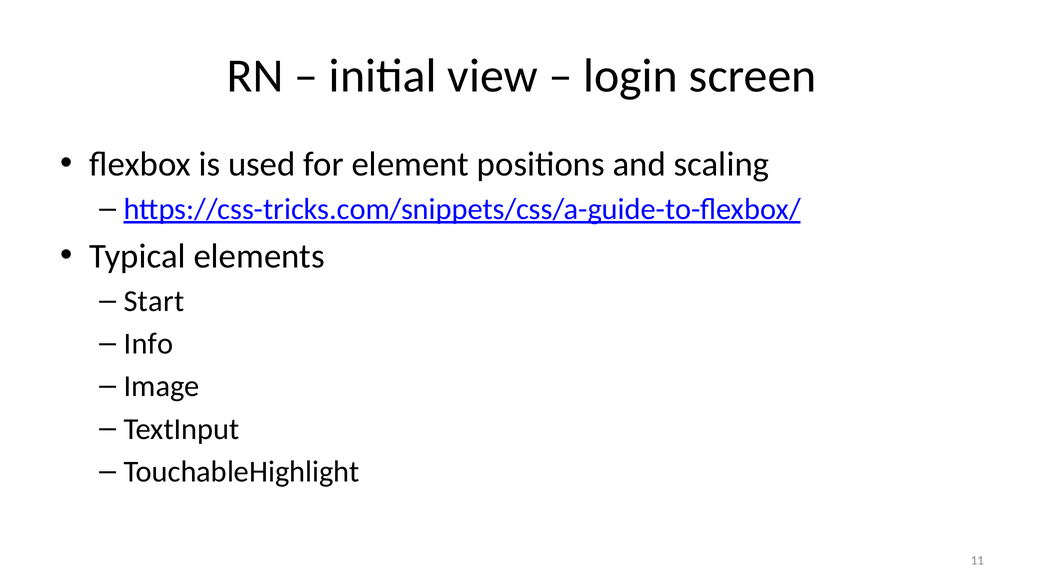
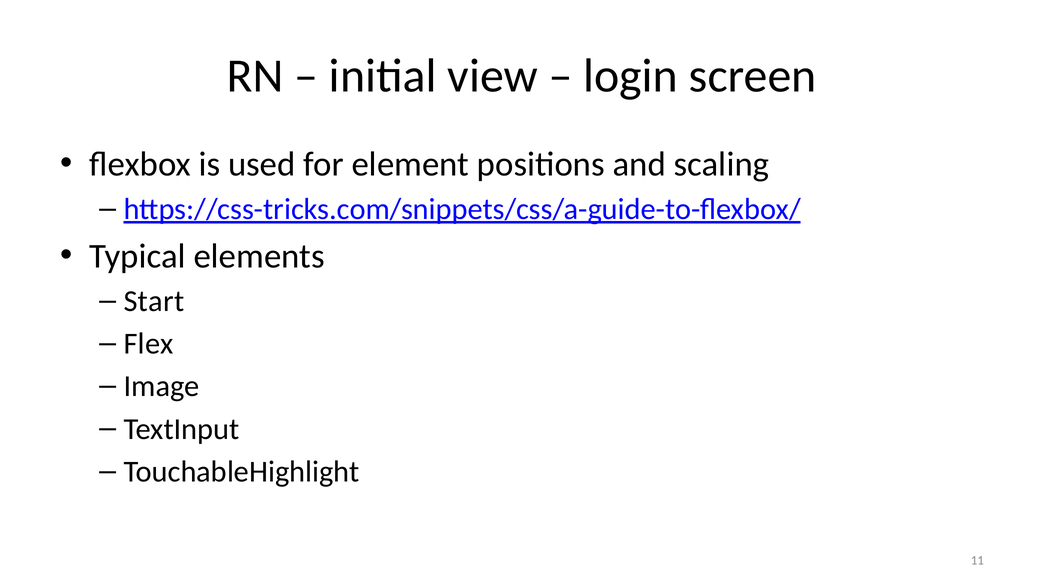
Info: Info -> Flex
